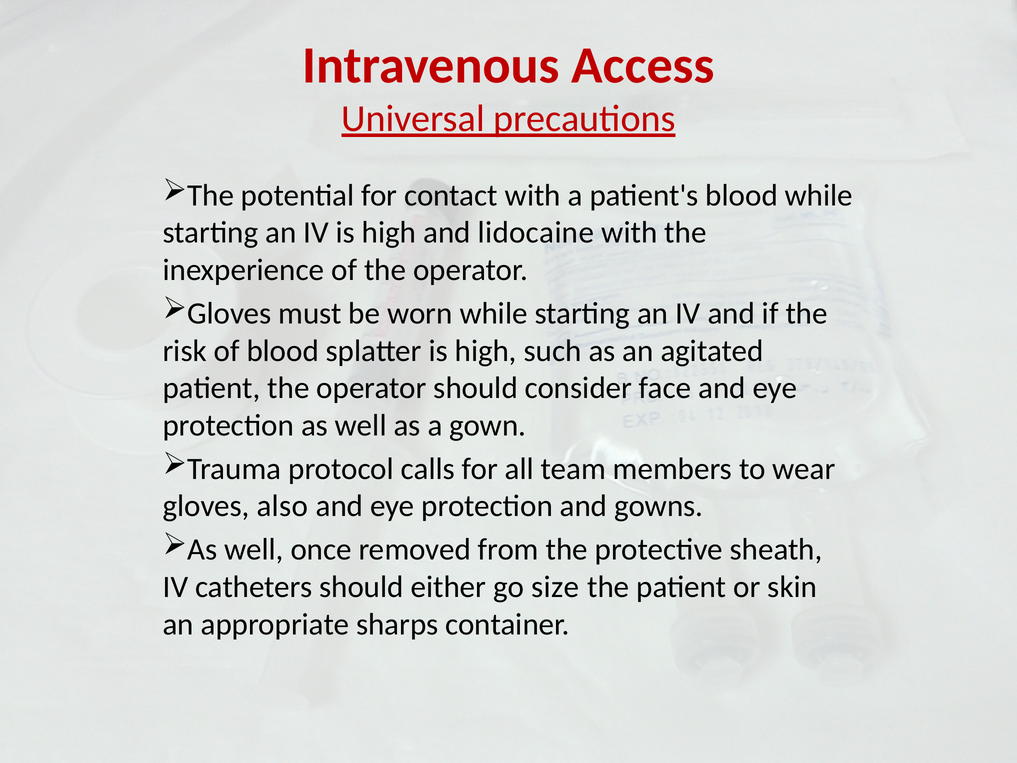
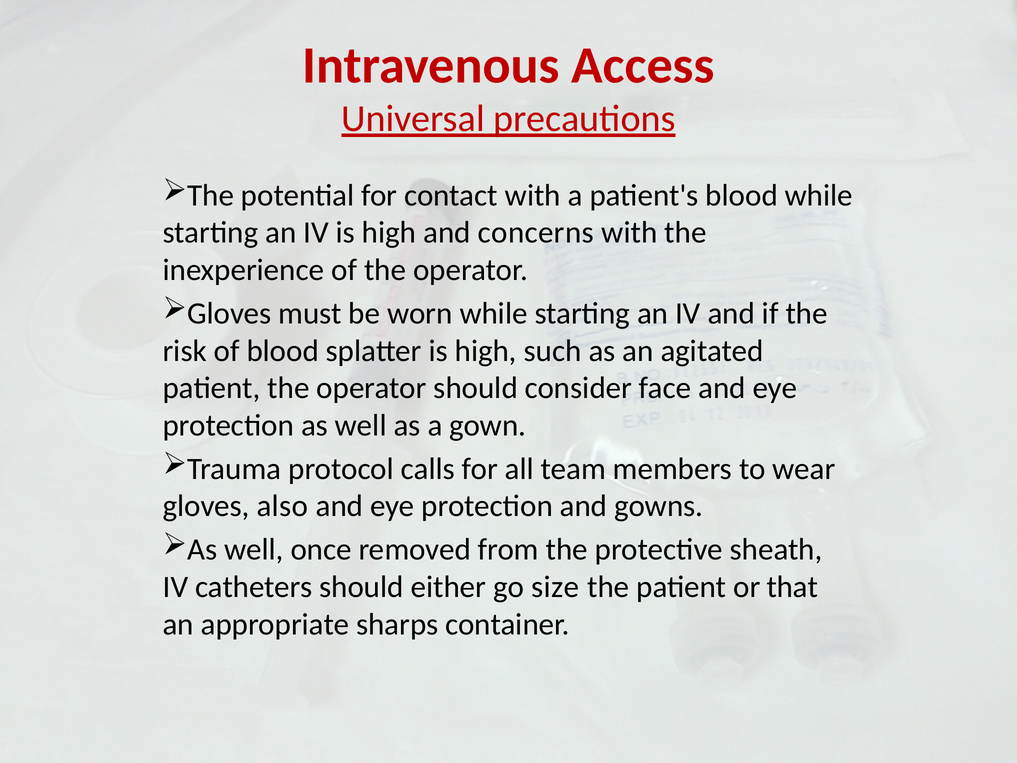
lidocaine: lidocaine -> concerns
skin: skin -> that
